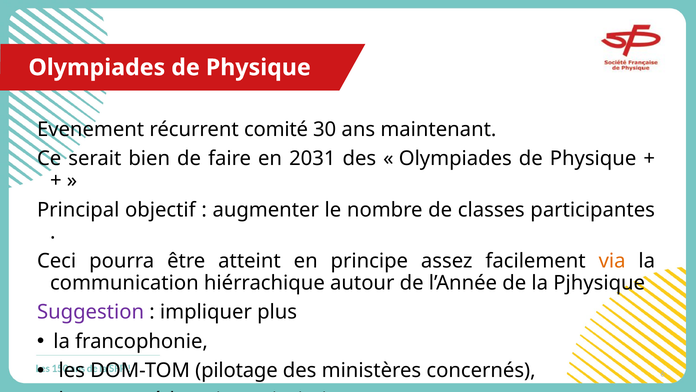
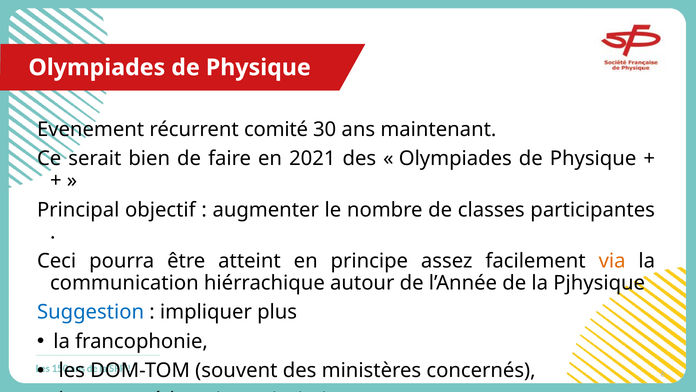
2031: 2031 -> 2021
Suggestion colour: purple -> blue
pilotage: pilotage -> souvent
